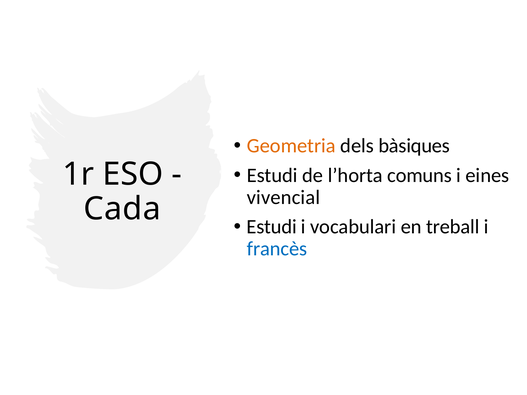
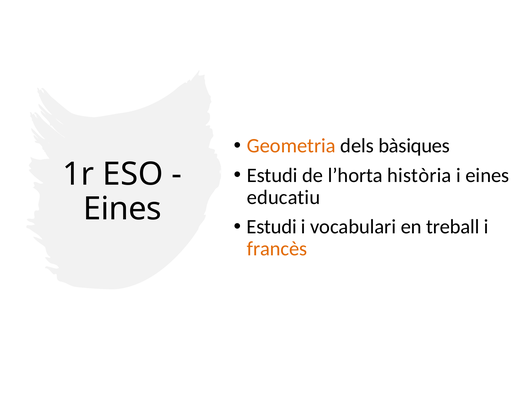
comuns: comuns -> història
vivencial: vivencial -> educatiu
Cada at (122, 209): Cada -> Eines
francès colour: blue -> orange
